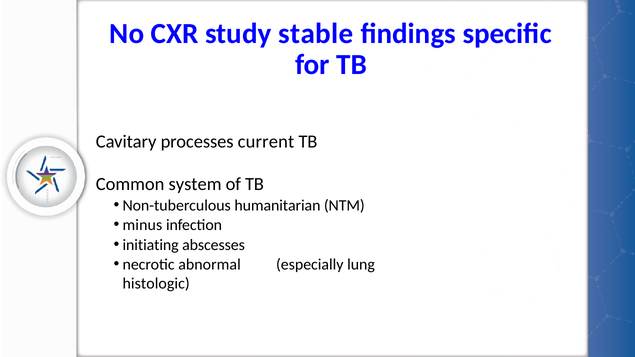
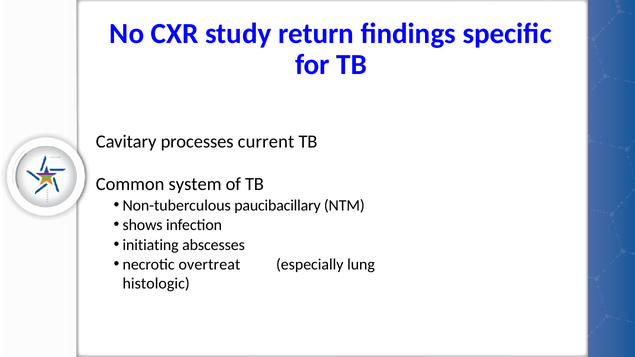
stable: stable -> return
humanitarian: humanitarian -> paucibacillary
minus: minus -> shows
abnormal: abnormal -> overtreat
